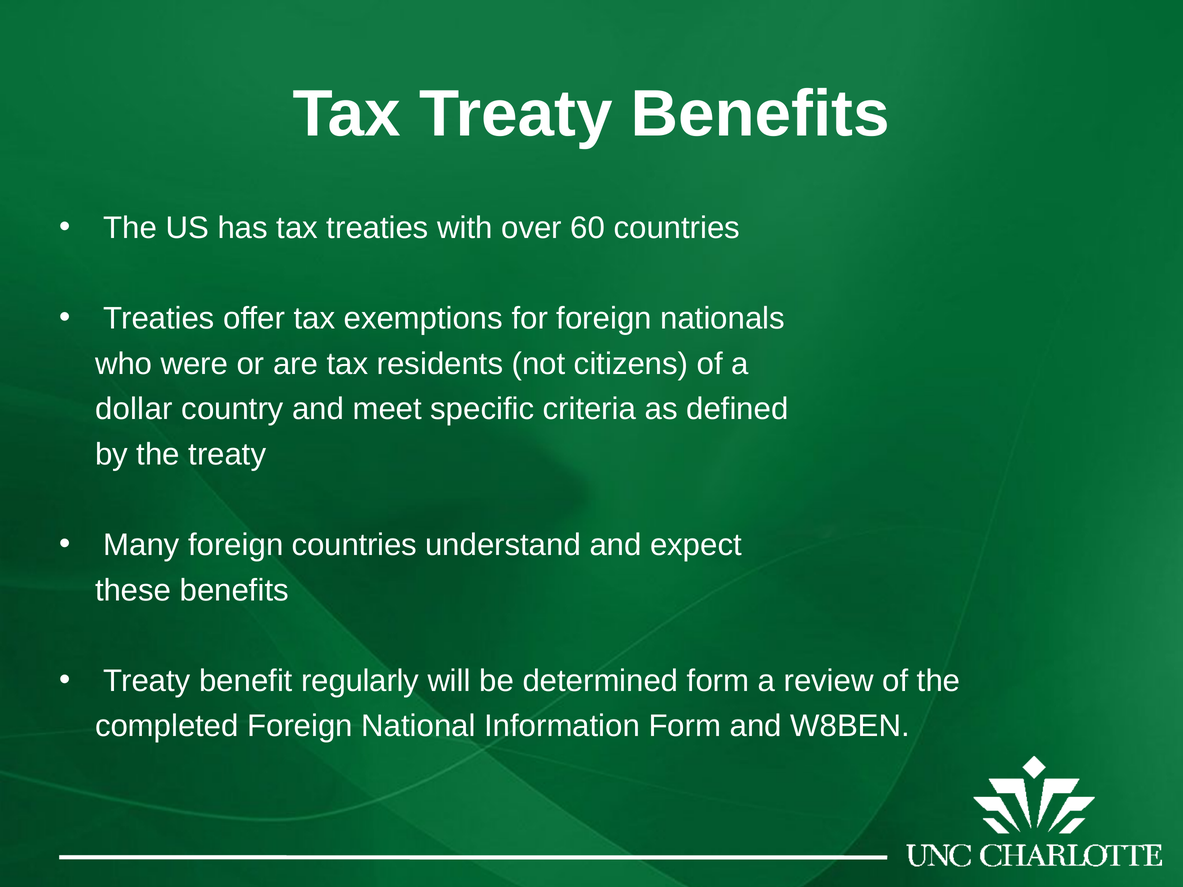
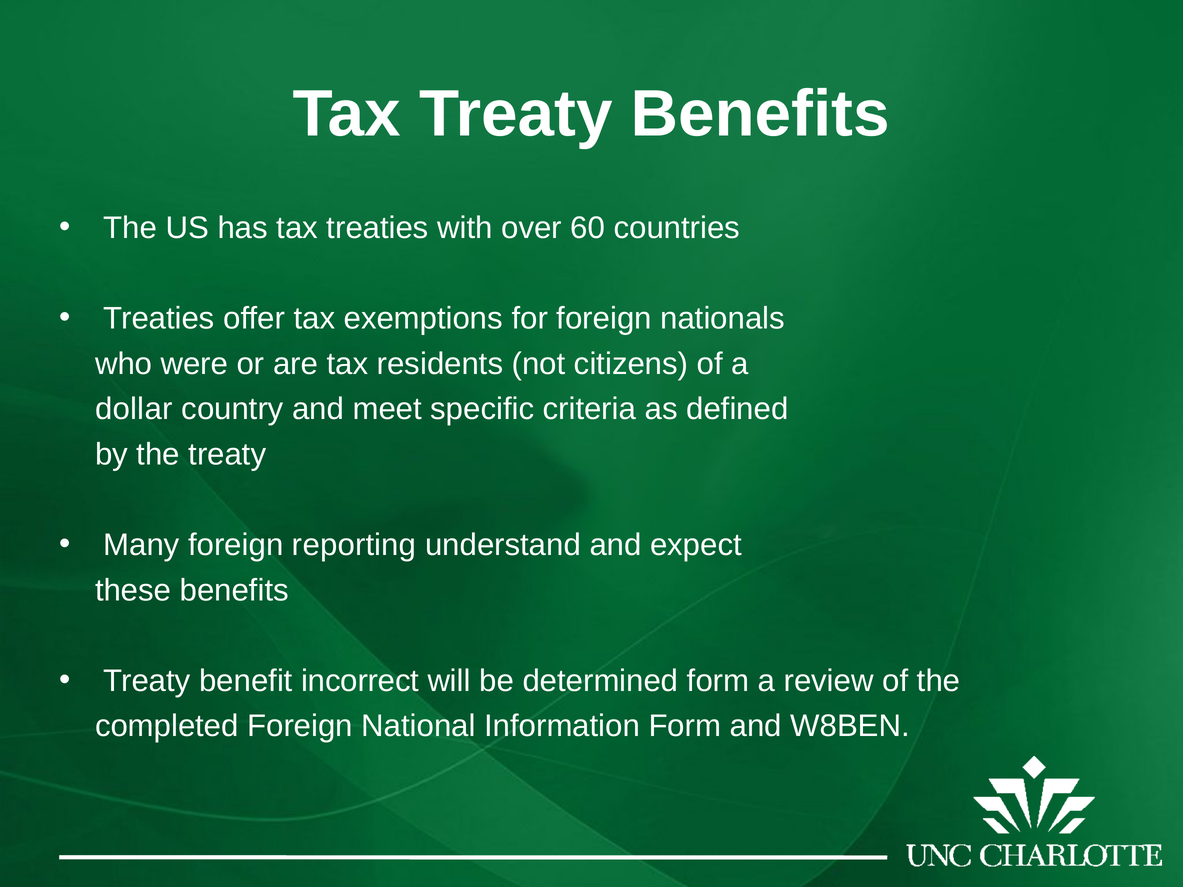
foreign countries: countries -> reporting
regularly: regularly -> incorrect
